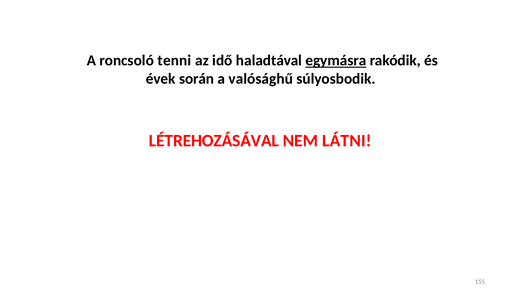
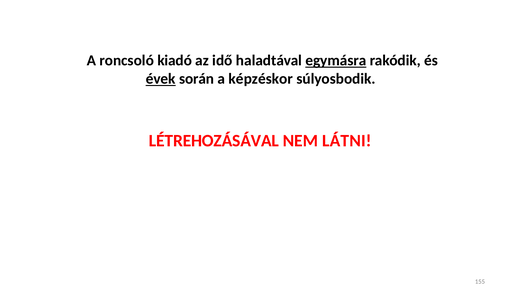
tenni: tenni -> kiadó
évek underline: none -> present
valósághű: valósághű -> képzéskor
